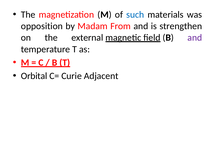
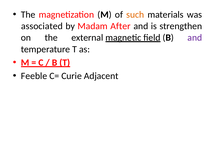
such colour: blue -> orange
opposition: opposition -> associated
From: From -> After
Orbital: Orbital -> Feeble
